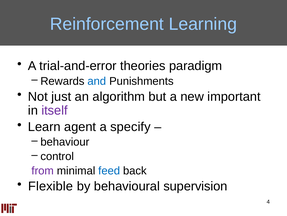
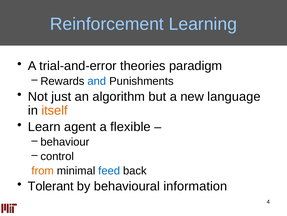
important: important -> language
itself colour: purple -> orange
specify: specify -> flexible
from colour: purple -> orange
Flexible: Flexible -> Tolerant
supervision: supervision -> information
